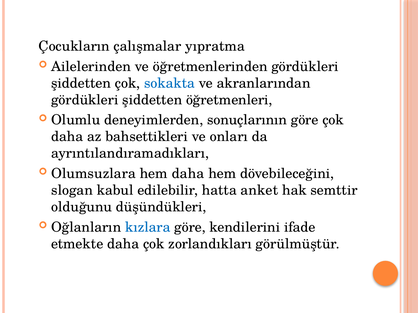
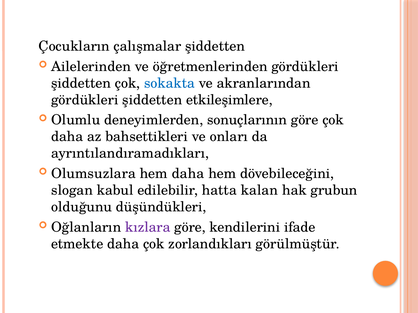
çalışmalar yıpratma: yıpratma -> şiddetten
öğretmenleri: öğretmenleri -> etkileşimlere
anket: anket -> kalan
semttir: semttir -> grubun
kızlara colour: blue -> purple
